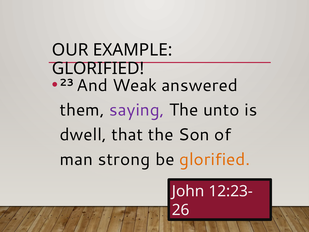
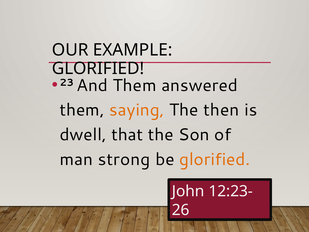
And Weak: Weak -> Them
saying colour: purple -> orange
unto: unto -> then
